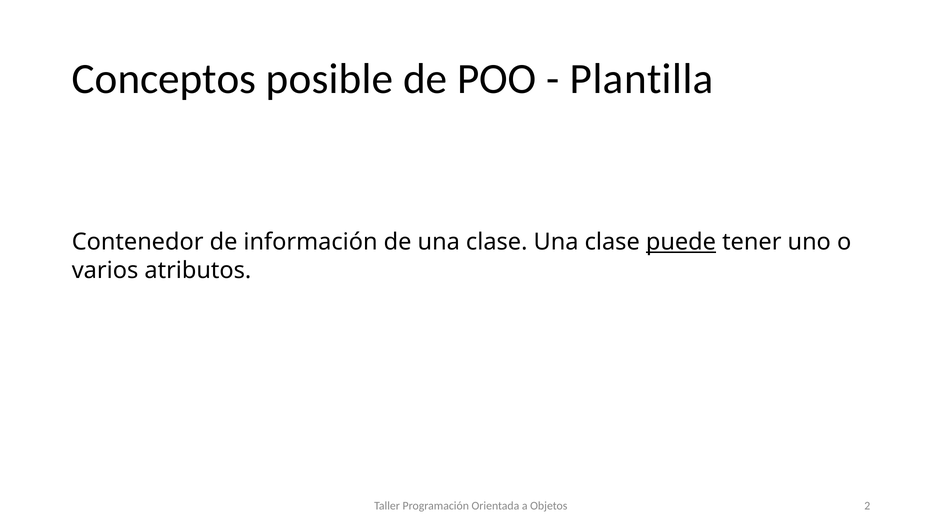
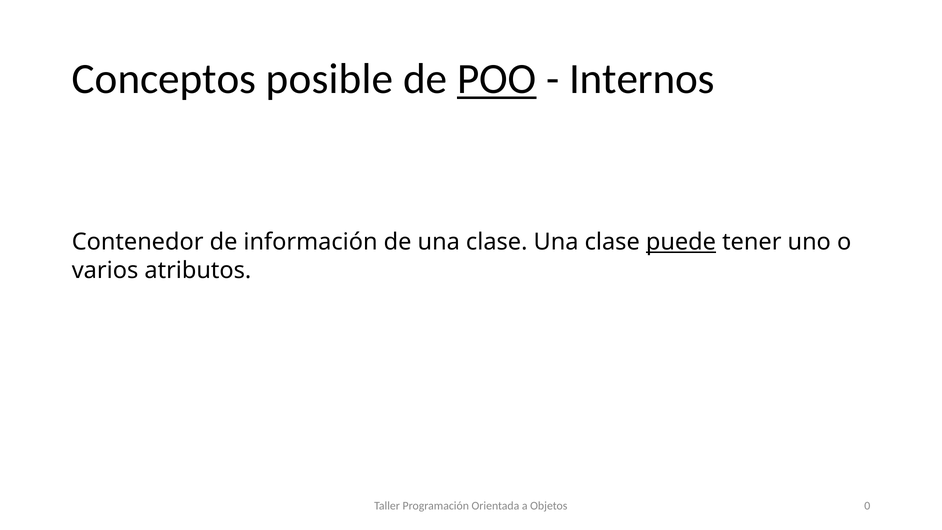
POO underline: none -> present
Plantilla: Plantilla -> Internos
2: 2 -> 0
